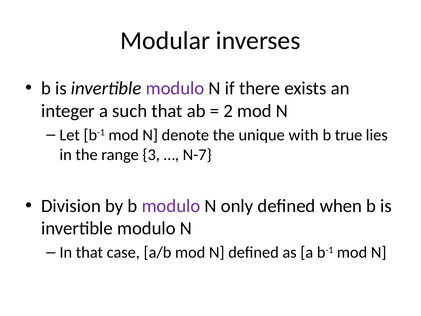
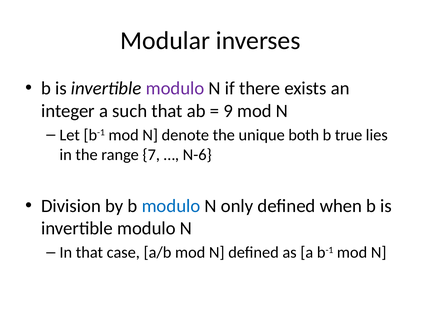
2: 2 -> 9
with: with -> both
3: 3 -> 7
N-7: N-7 -> N-6
modulo at (171, 206) colour: purple -> blue
